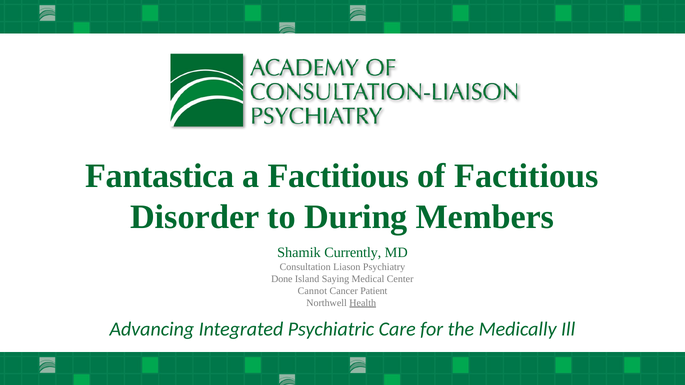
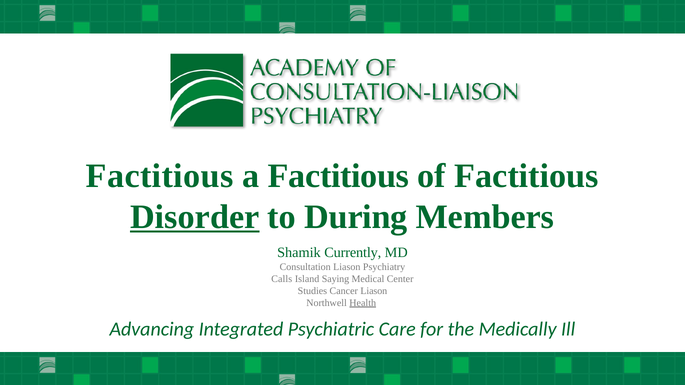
Fantastica at (160, 176): Fantastica -> Factitious
Disorder underline: none -> present
Done: Done -> Calls
Cannot: Cannot -> Studies
Cancer Patient: Patient -> Liason
